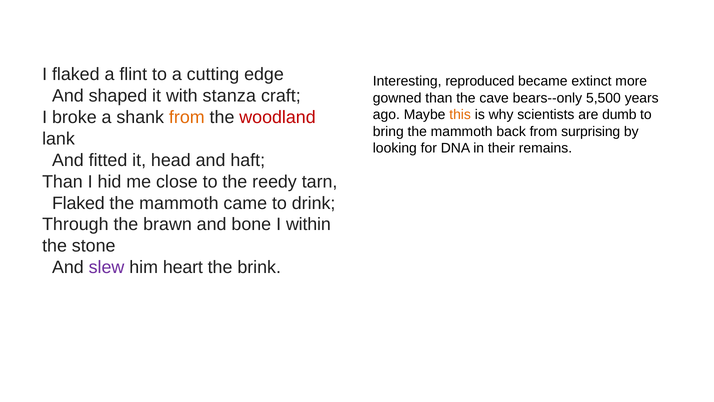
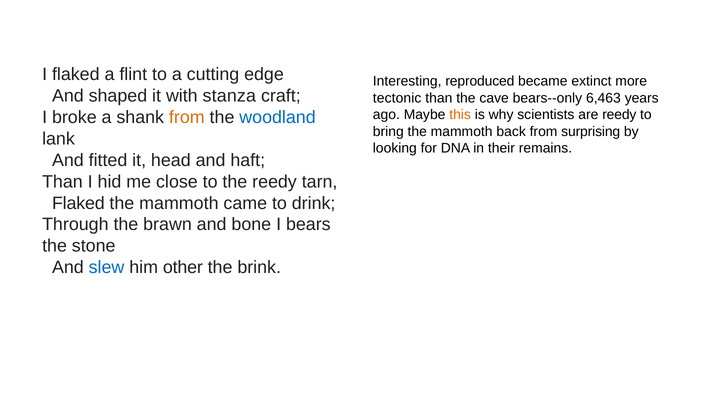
gowned: gowned -> tectonic
5,500: 5,500 -> 6,463
are dumb: dumb -> reedy
woodland colour: red -> blue
within: within -> bears
slew colour: purple -> blue
heart: heart -> other
